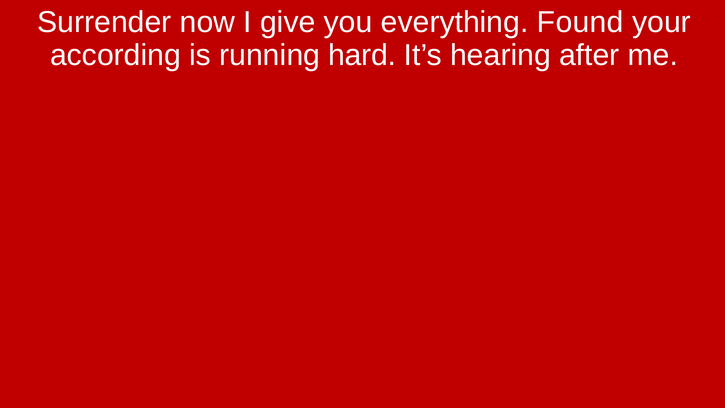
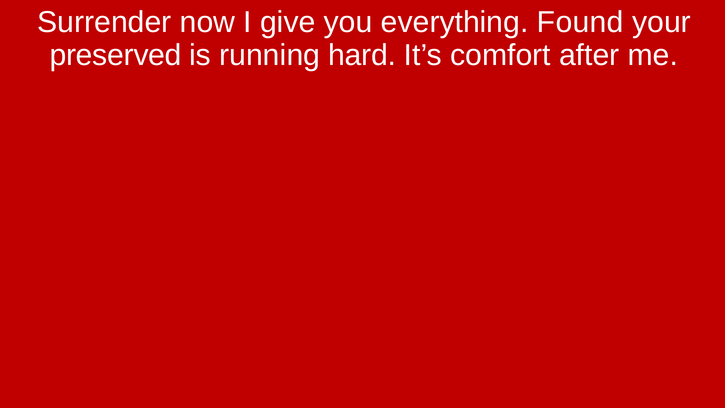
according: according -> preserved
hearing: hearing -> comfort
